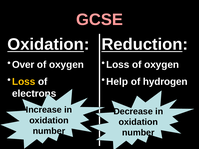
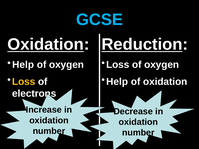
GCSE colour: pink -> light blue
Over at (23, 65): Over -> Help
of hydrogen: hydrogen -> oxidation
